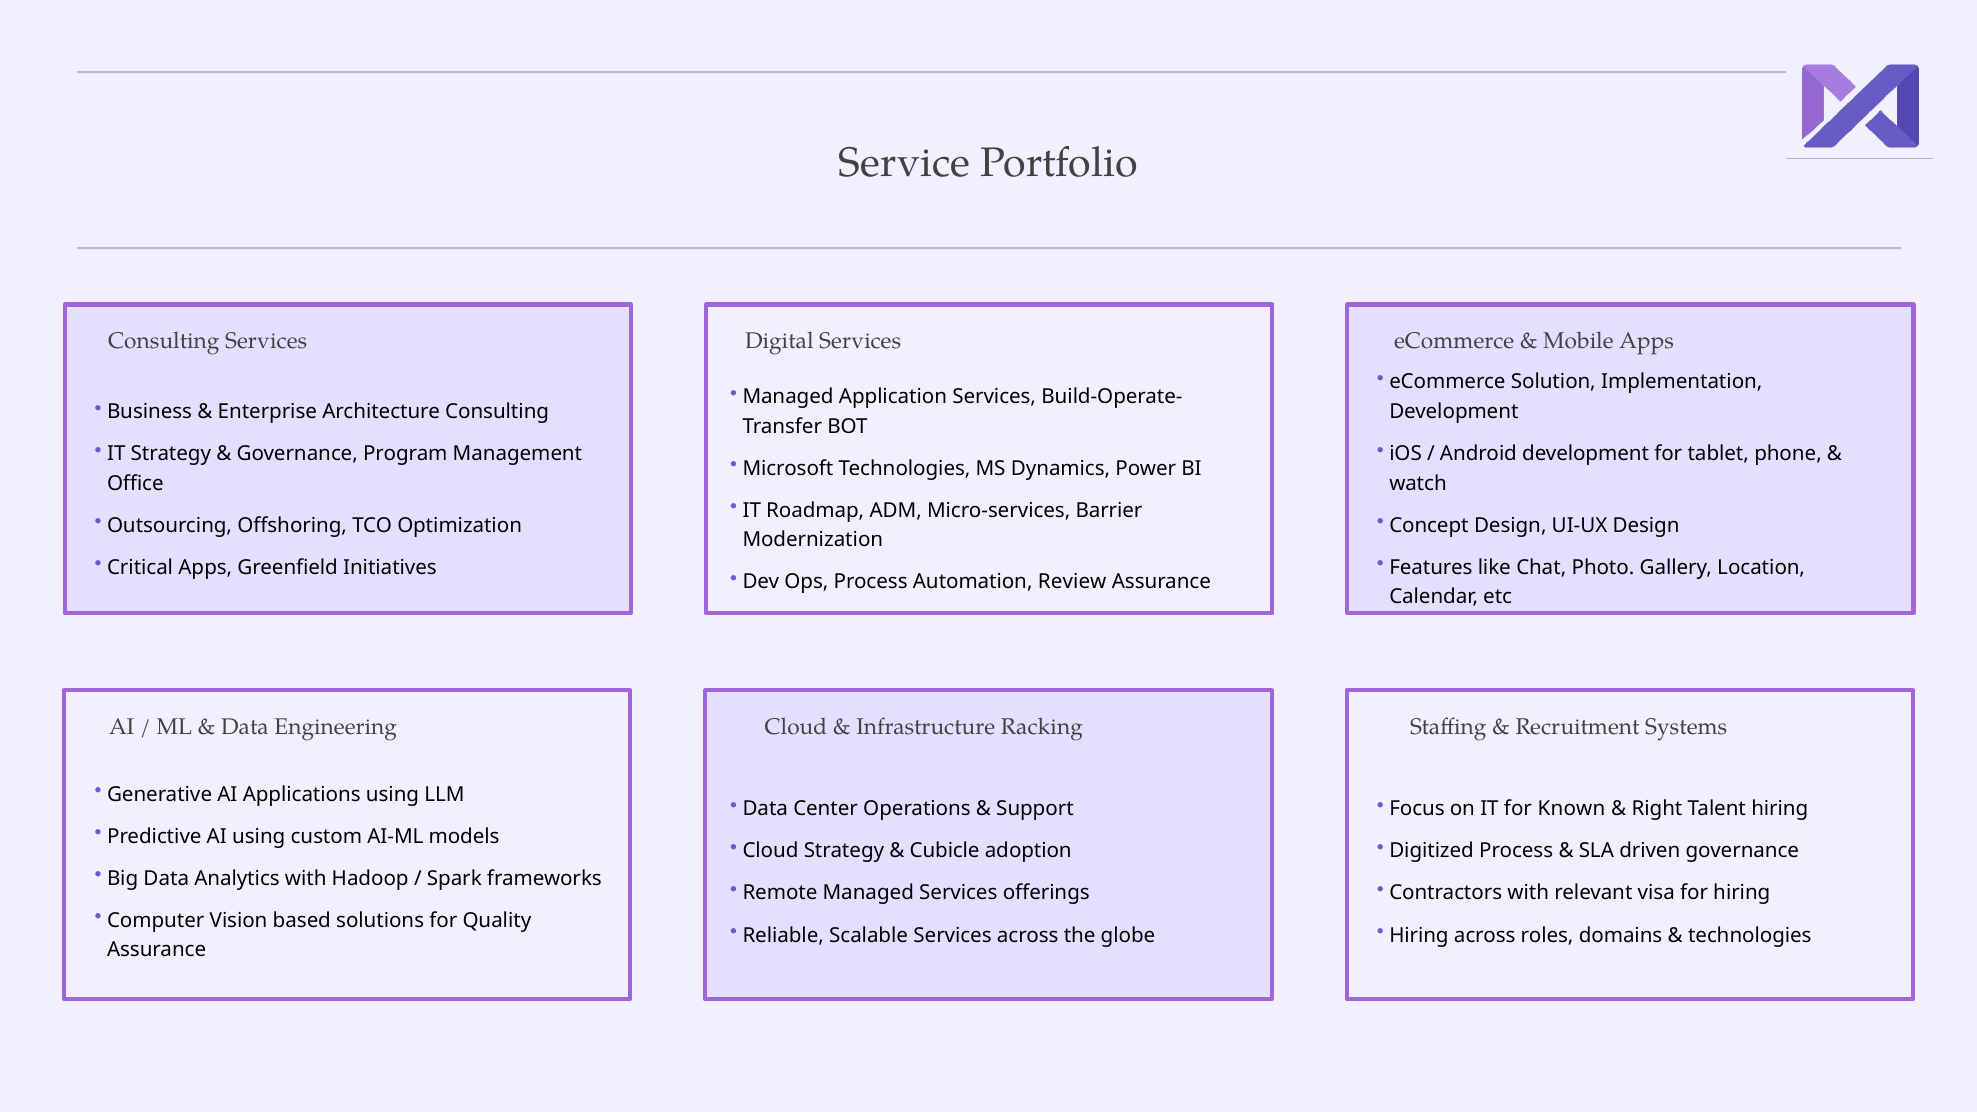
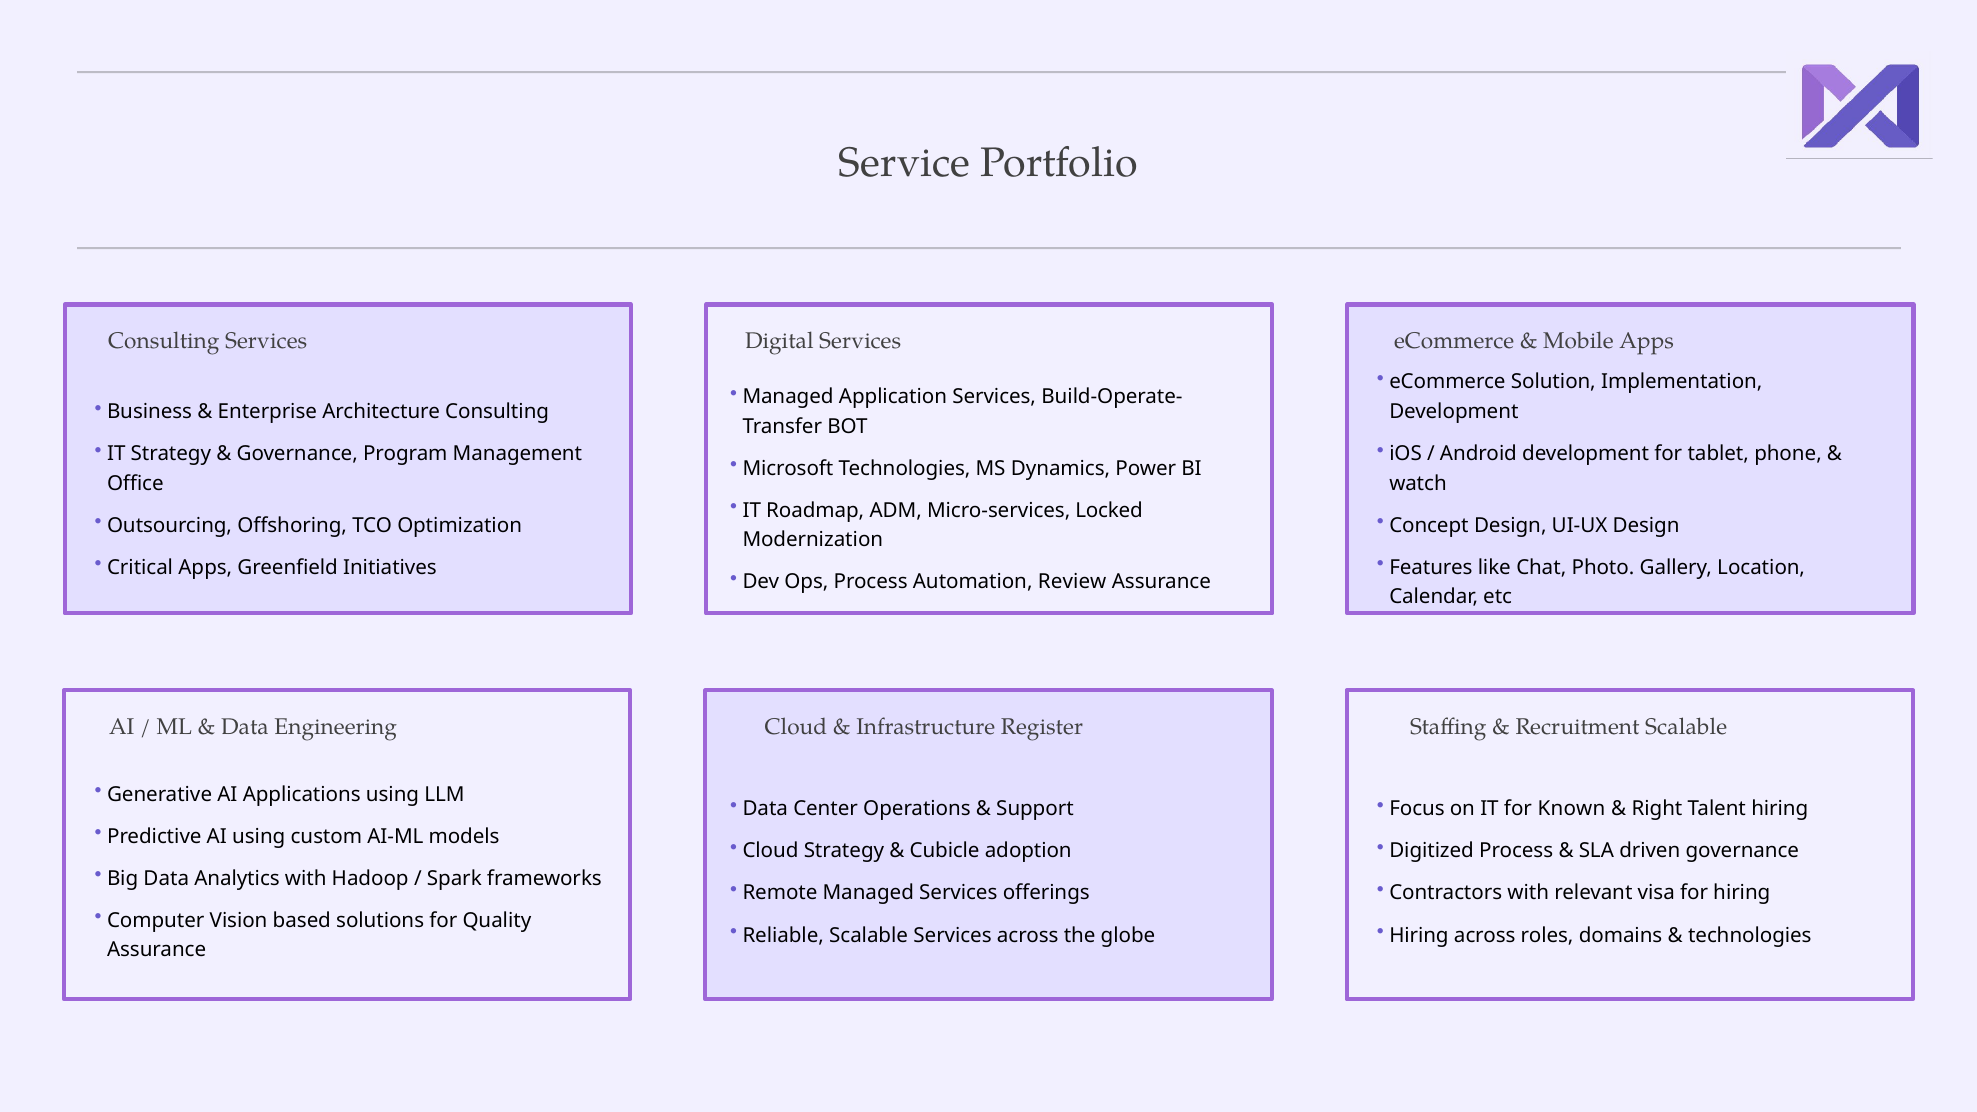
Barrier: Barrier -> Locked
Racking: Racking -> Register
Recruitment Systems: Systems -> Scalable
